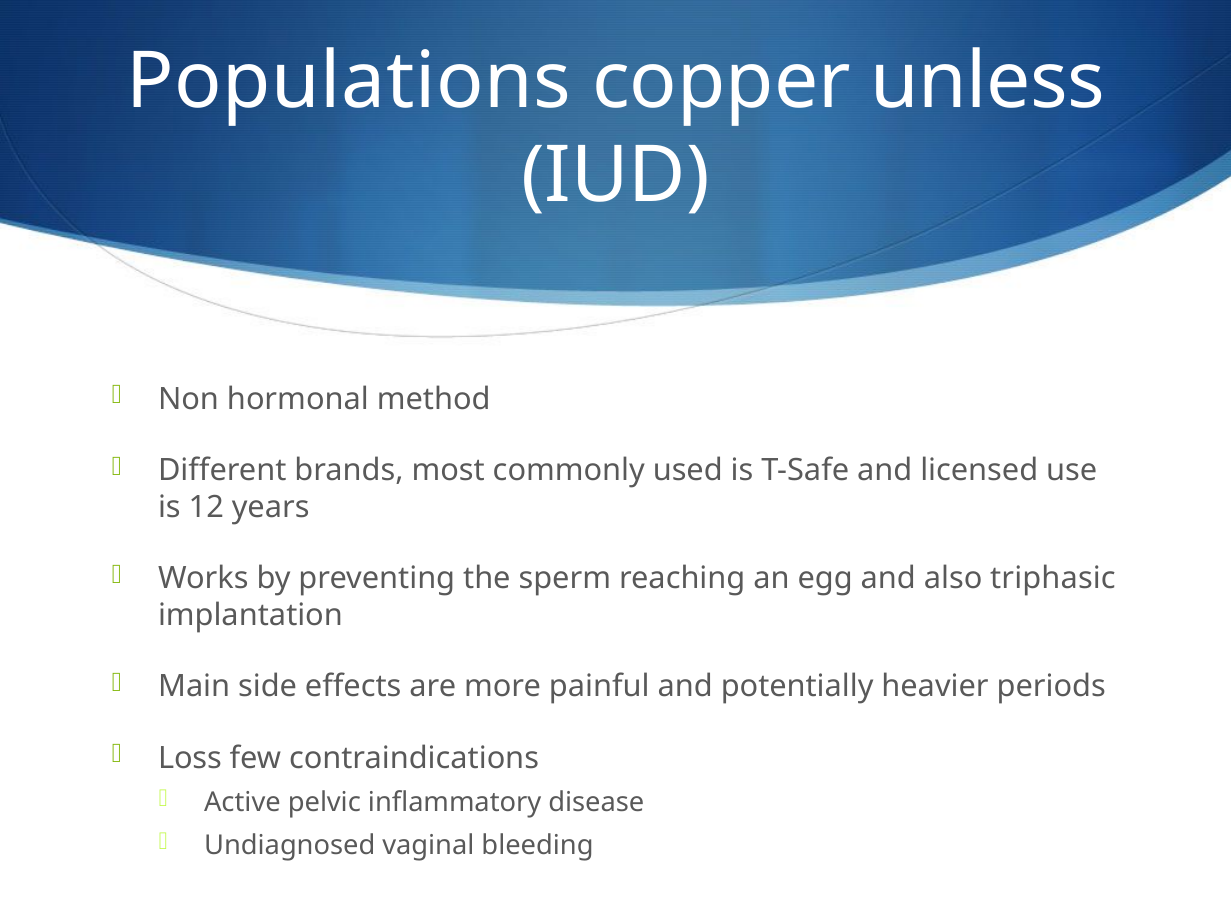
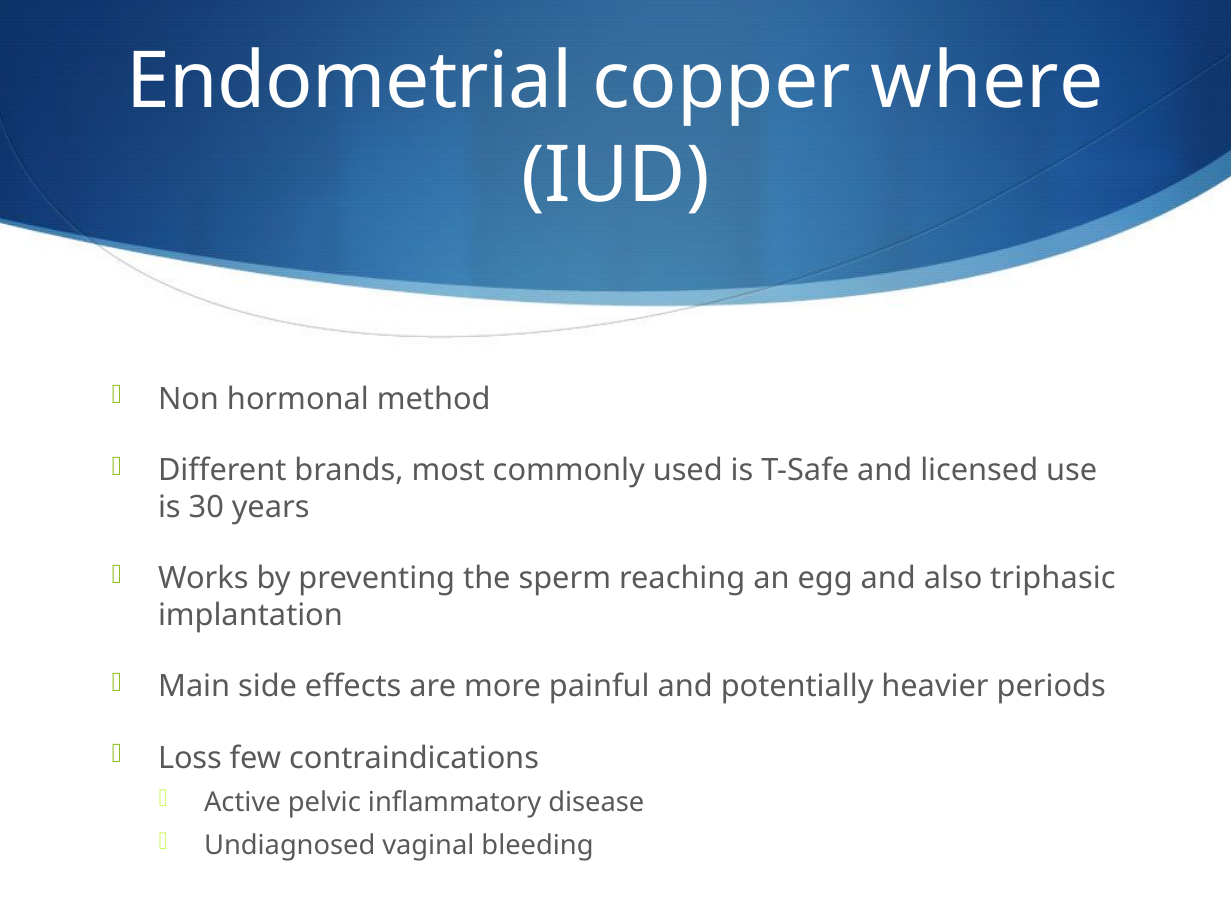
Populations: Populations -> Endometrial
unless: unless -> where
12: 12 -> 30
